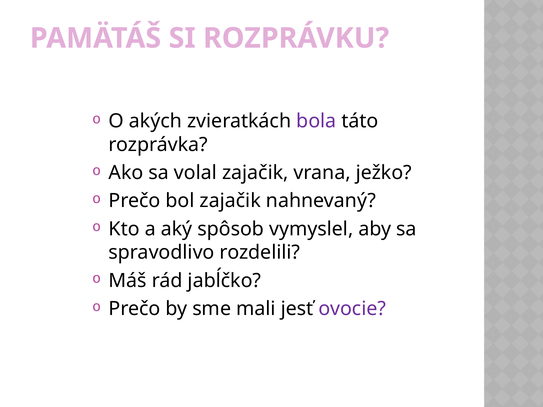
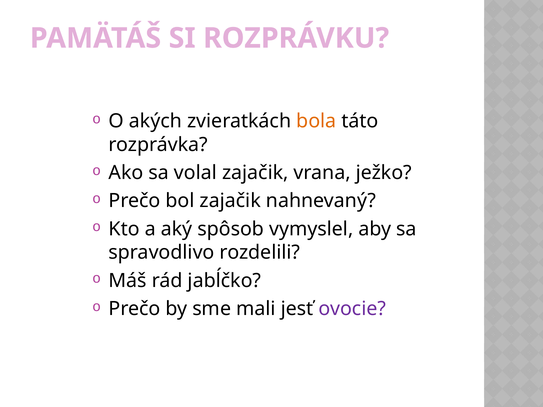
bola colour: purple -> orange
